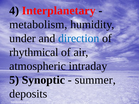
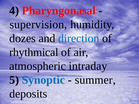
Interplanetary: Interplanetary -> Pharyngonasal
metabolism: metabolism -> supervision
under: under -> dozes
Synoptic colour: black -> blue
